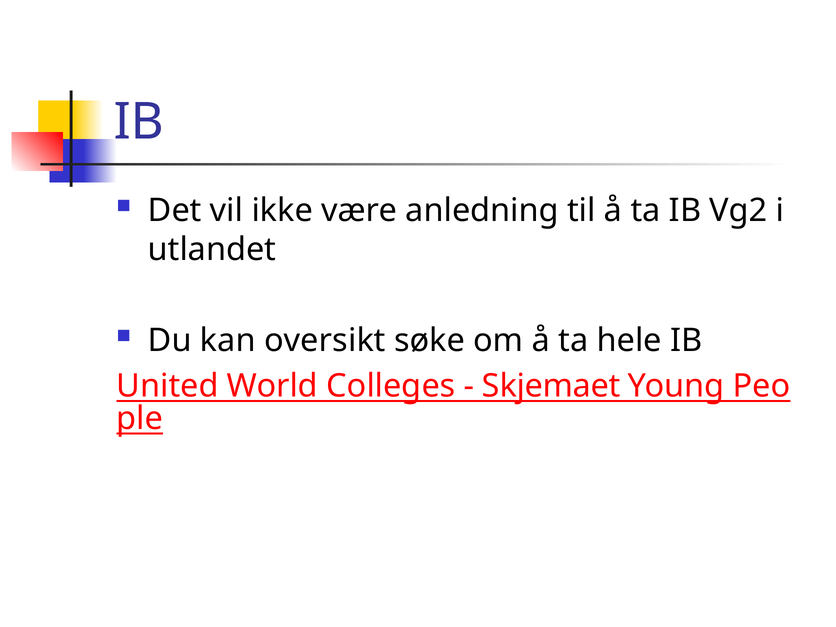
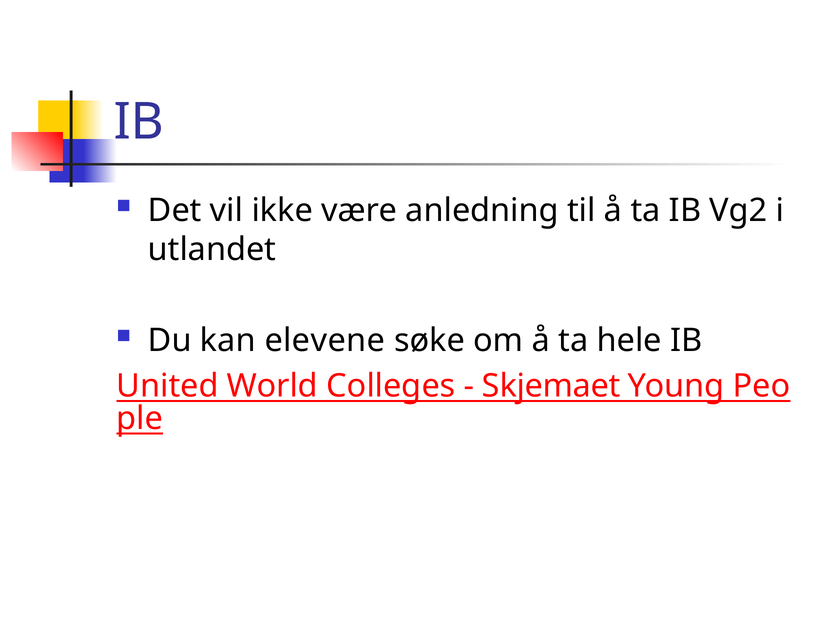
oversikt: oversikt -> elevene
